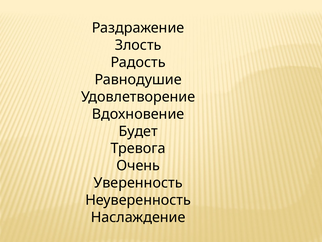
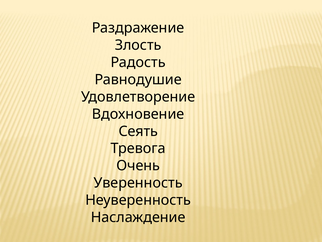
Будет: Будет -> Сеять
